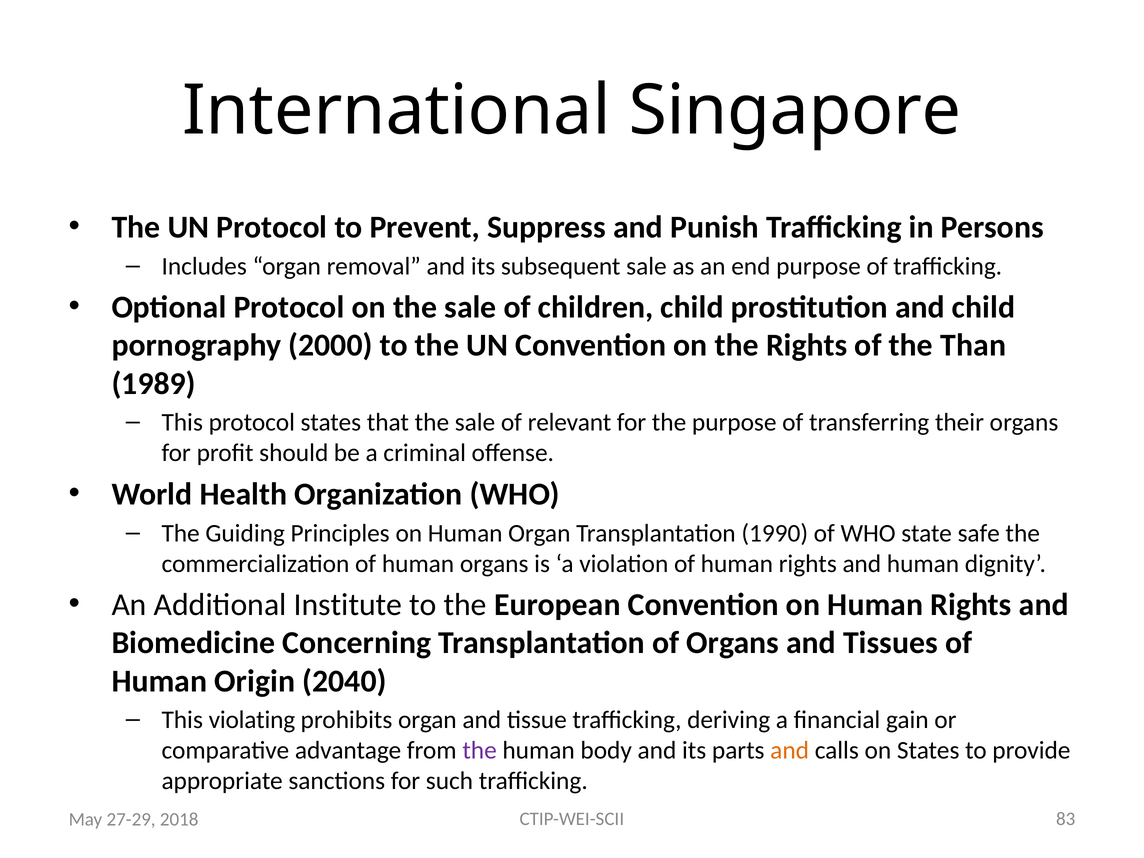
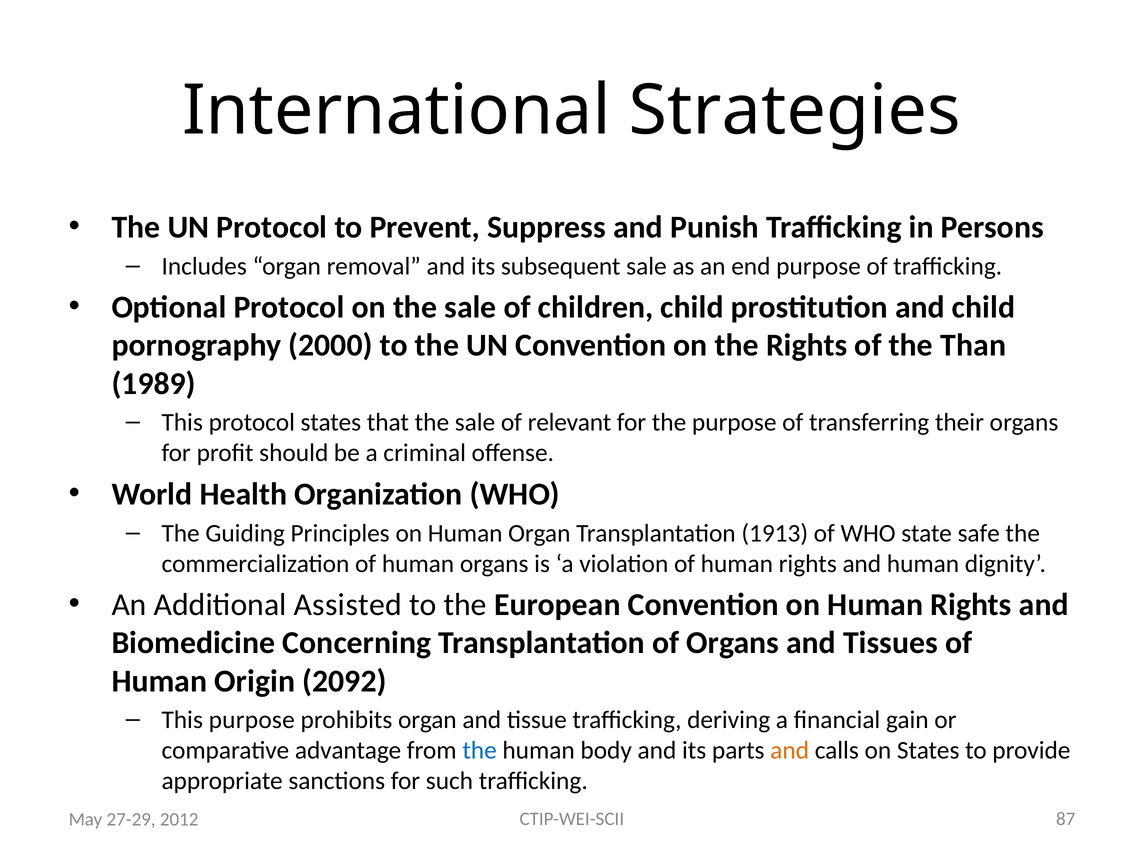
Singapore: Singapore -> Strategies
1990: 1990 -> 1913
Institute: Institute -> Assisted
2040: 2040 -> 2092
This violating: violating -> purpose
the at (480, 750) colour: purple -> blue
83: 83 -> 87
2018: 2018 -> 2012
